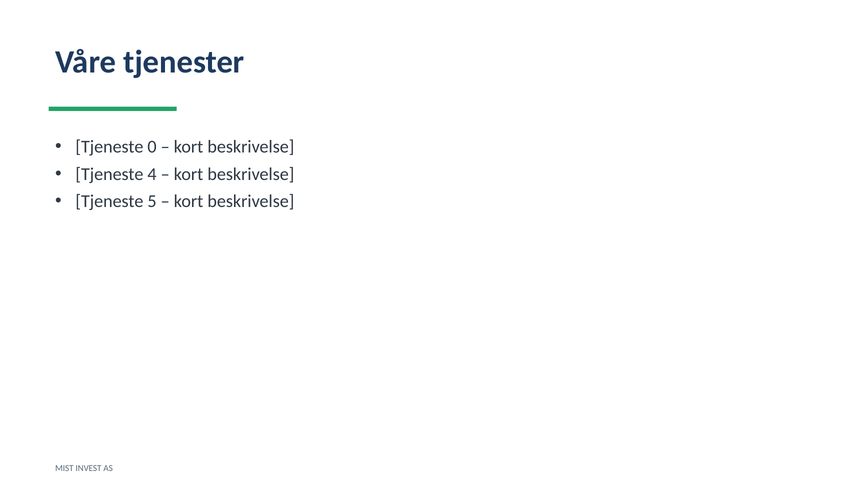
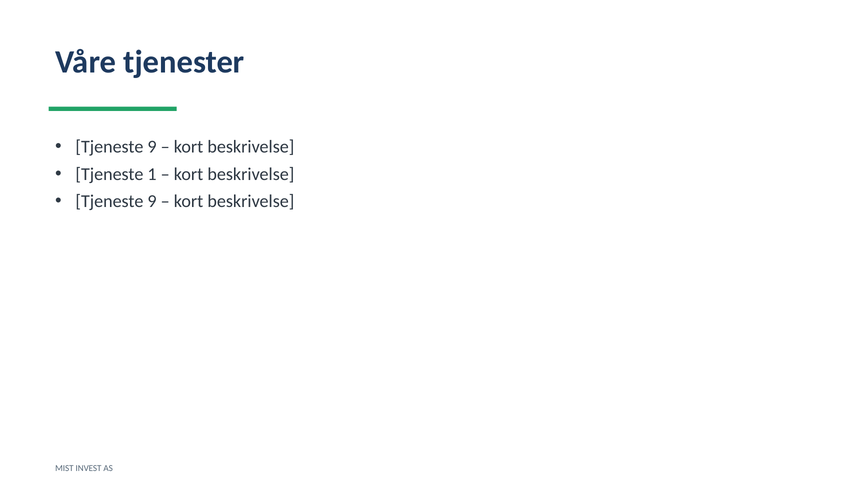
0 at (152, 147): 0 -> 9
4: 4 -> 1
5 at (152, 201): 5 -> 9
